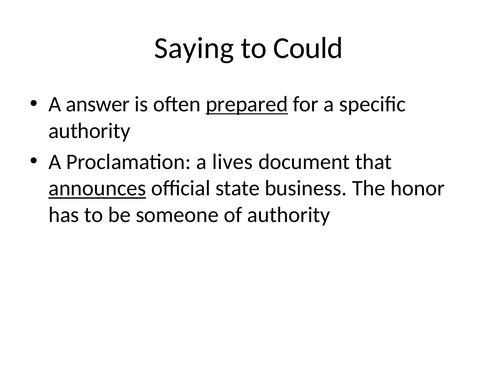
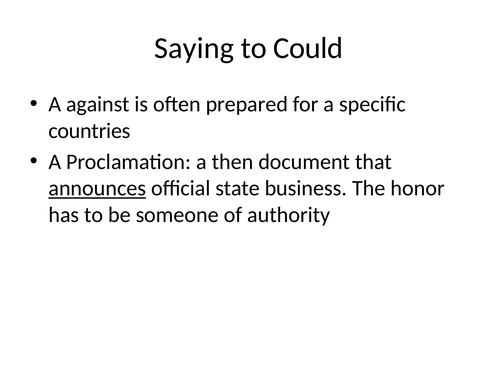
answer: answer -> against
prepared underline: present -> none
authority at (89, 131): authority -> countries
lives: lives -> then
